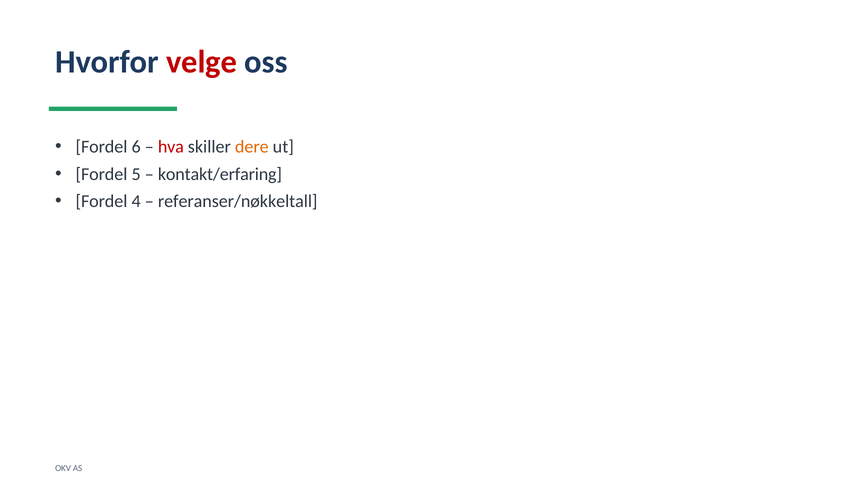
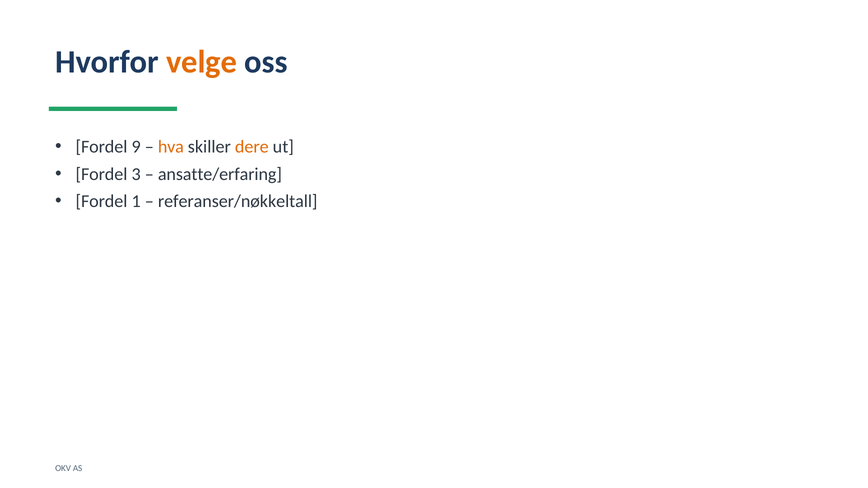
velge colour: red -> orange
6: 6 -> 9
hva colour: red -> orange
5: 5 -> 3
kontakt/erfaring: kontakt/erfaring -> ansatte/erfaring
4: 4 -> 1
